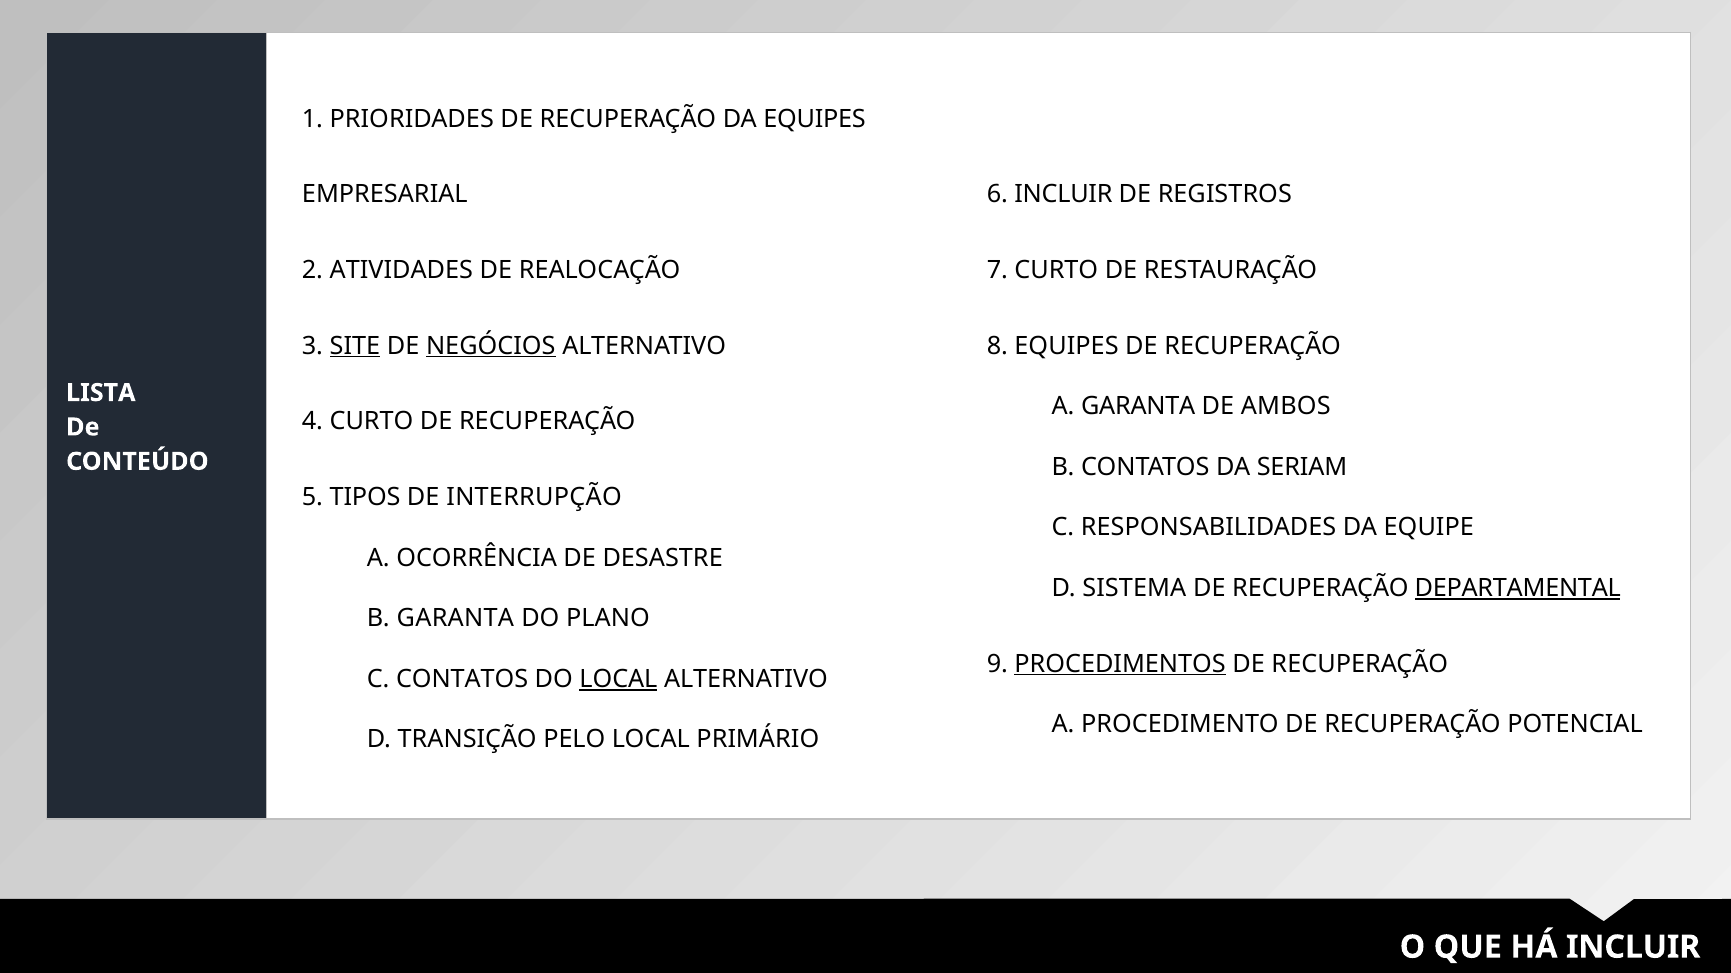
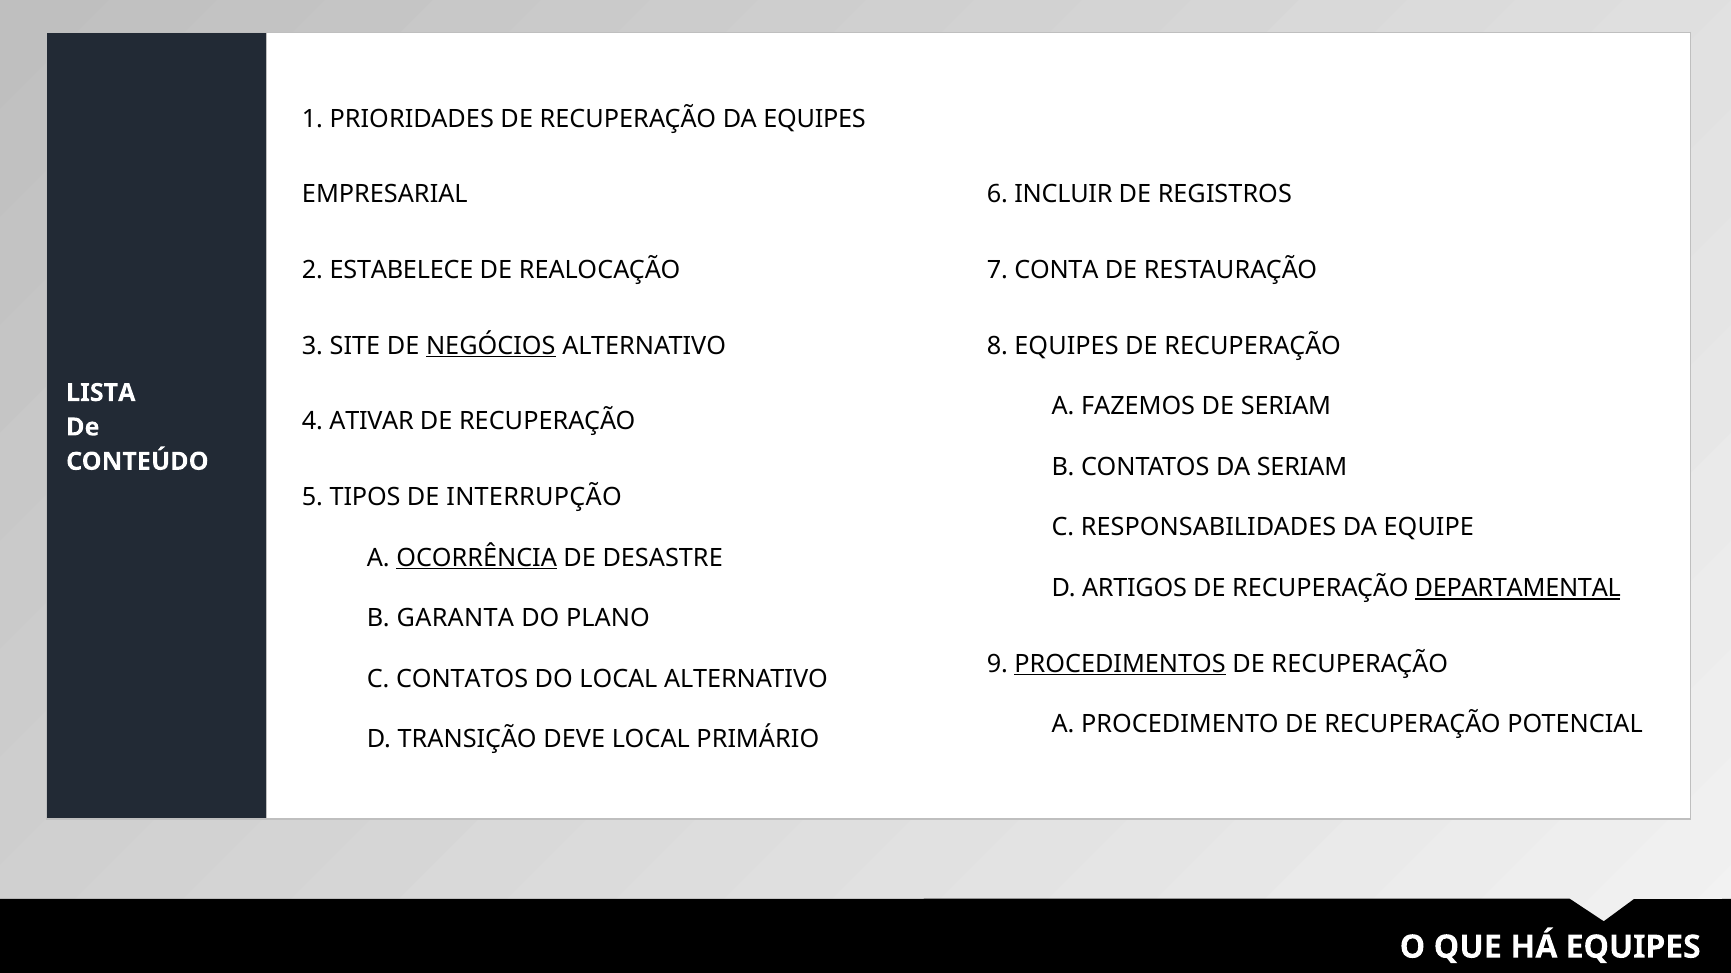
ATIVIDADES: ATIVIDADES -> ESTABELECE
7 CURTO: CURTO -> CONTA
SITE underline: present -> none
A GARANTA: GARANTA -> FAZEMOS
DE AMBOS: AMBOS -> SERIAM
4 CURTO: CURTO -> ATIVAR
OCORRÊNCIA underline: none -> present
SISTEMA: SISTEMA -> ARTIGOS
LOCAL at (618, 679) underline: present -> none
PELO: PELO -> DEVE
HÁ INCLUIR: INCLUIR -> EQUIPES
